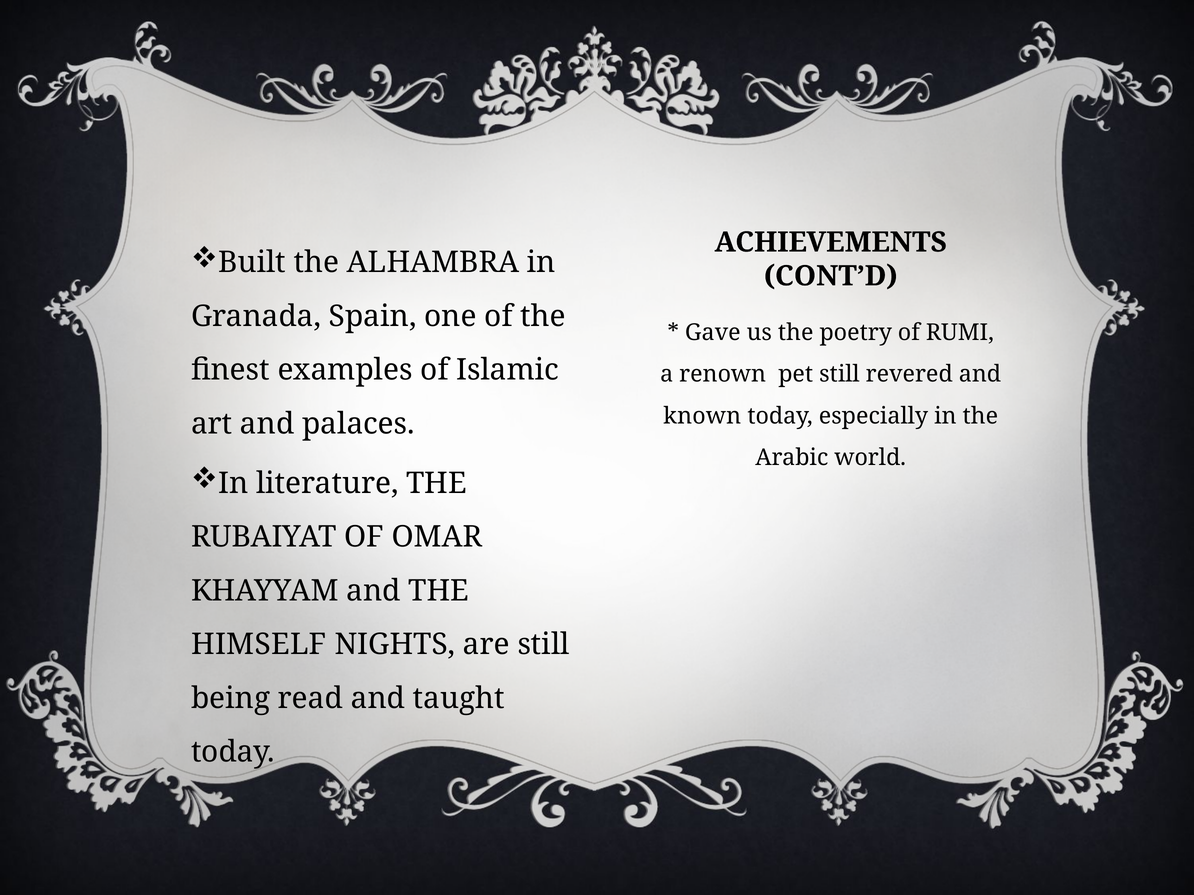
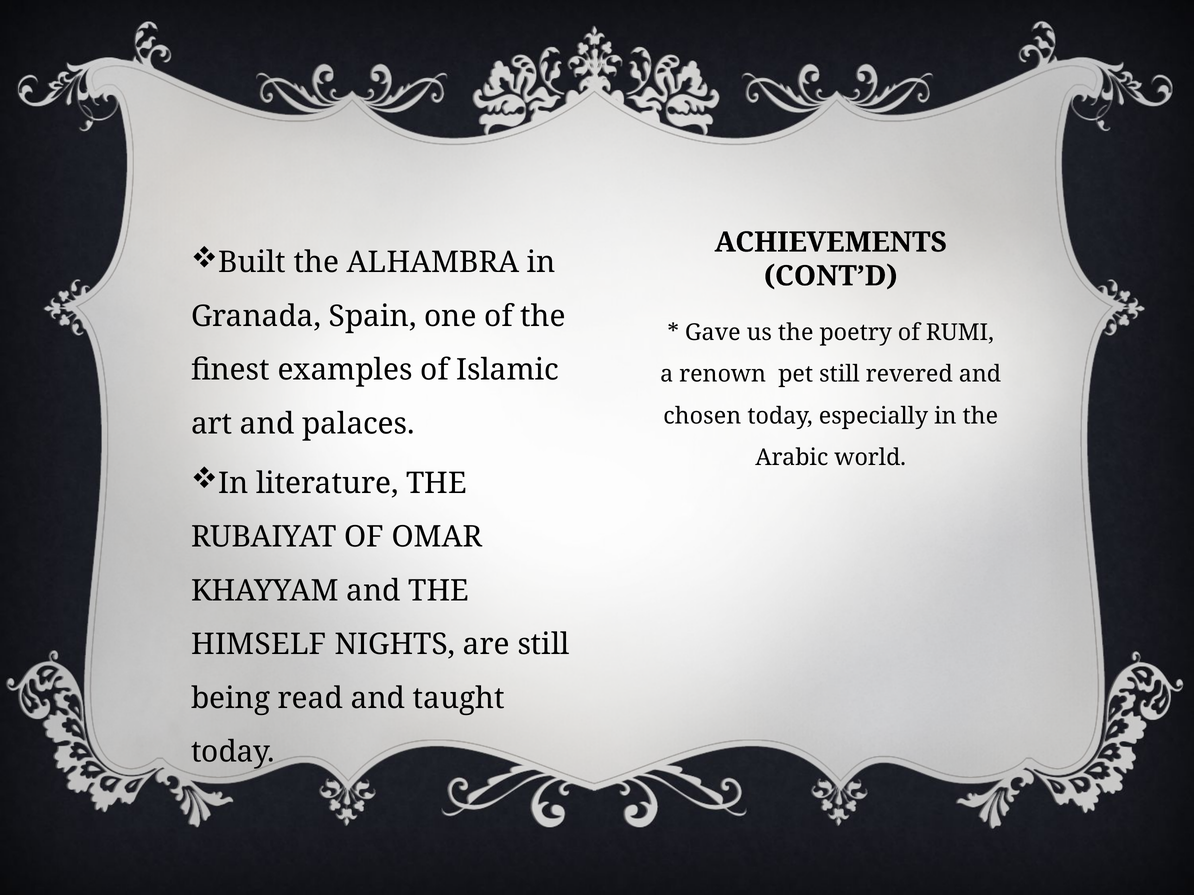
known: known -> chosen
